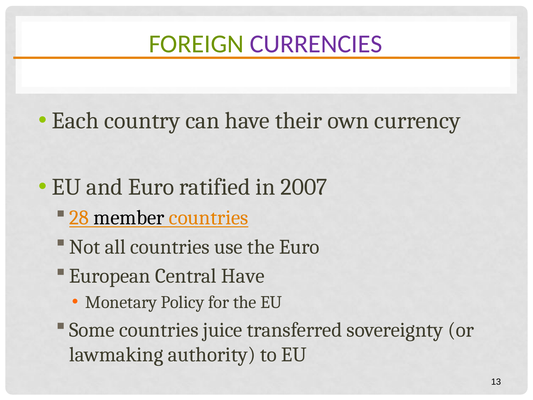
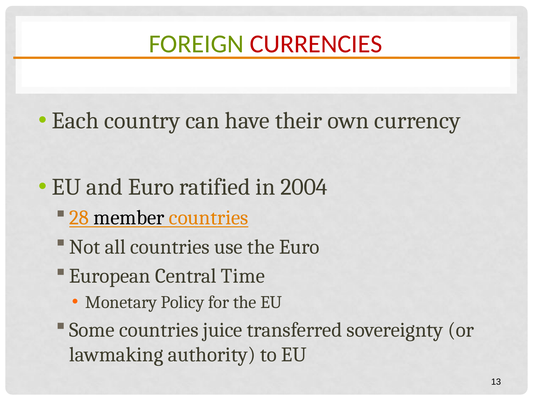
CURRENCIES colour: purple -> red
2007: 2007 -> 2004
Central Have: Have -> Time
